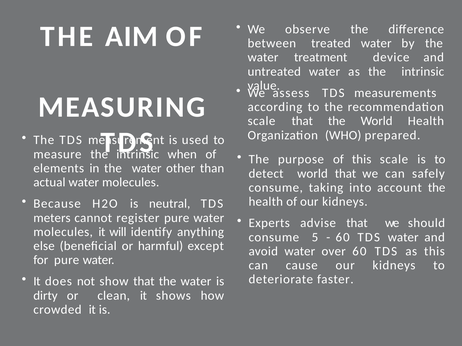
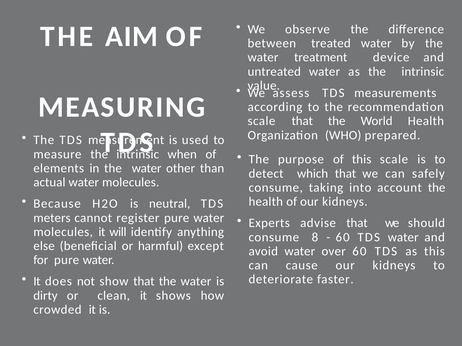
detect world: world -> which
5: 5 -> 8
